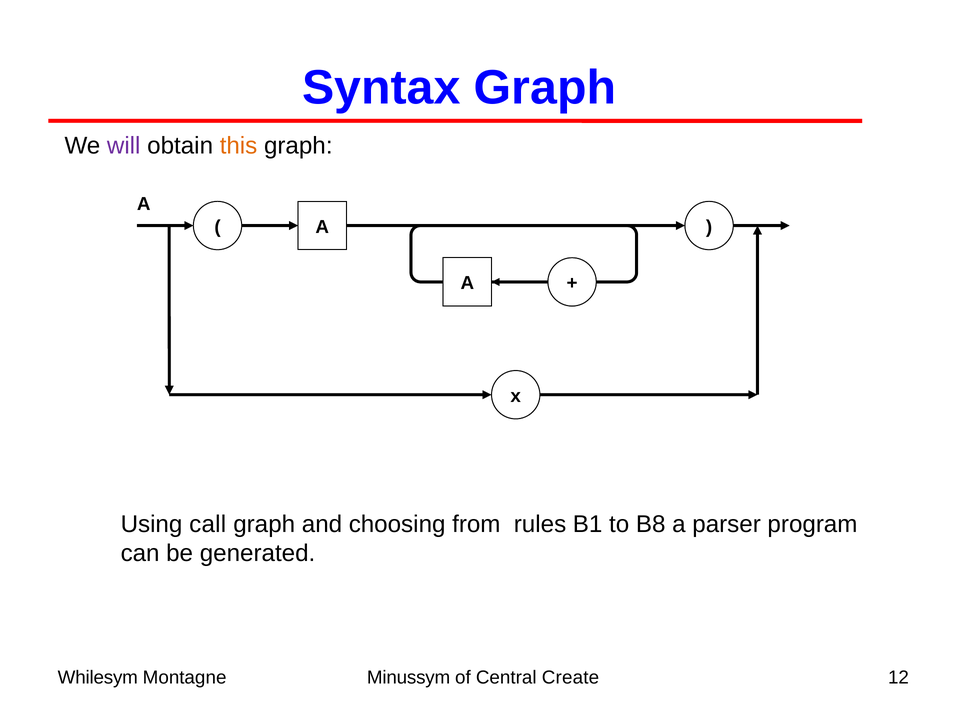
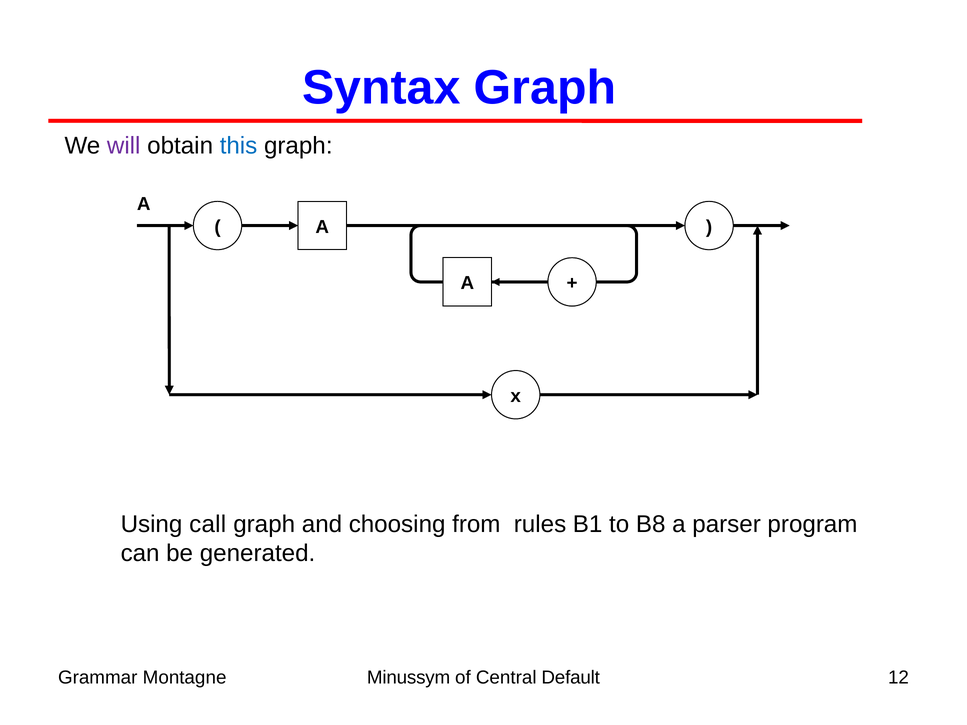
this colour: orange -> blue
Whilesym: Whilesym -> Grammar
Create: Create -> Default
